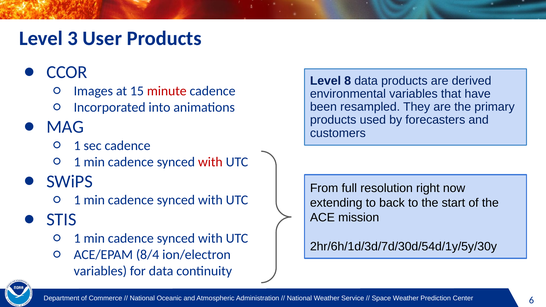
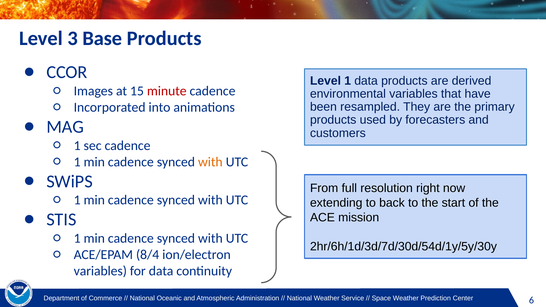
User: User -> Base
Level 8: 8 -> 1
with at (210, 162) colour: red -> orange
